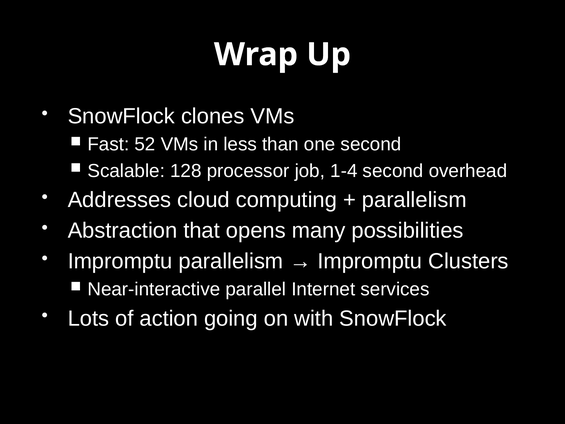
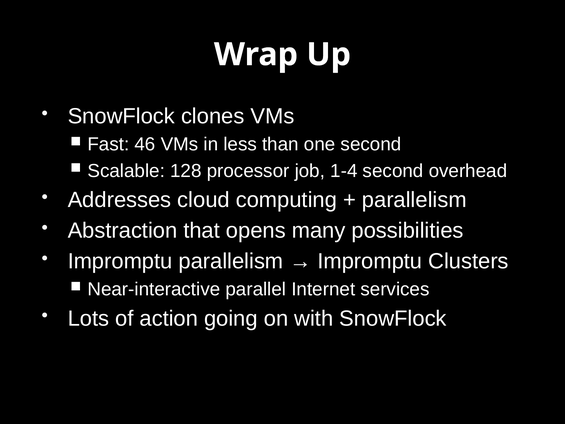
52: 52 -> 46
